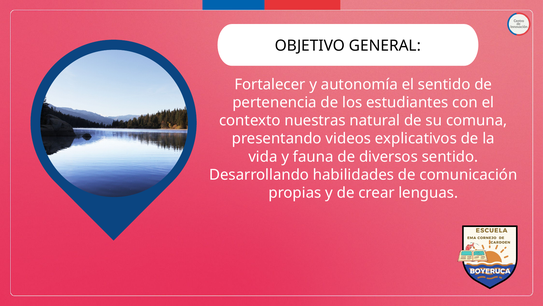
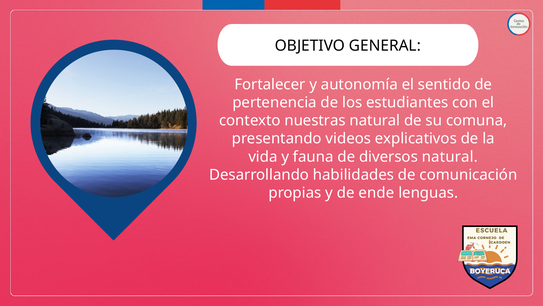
diversos sentido: sentido -> natural
crear: crear -> ende
